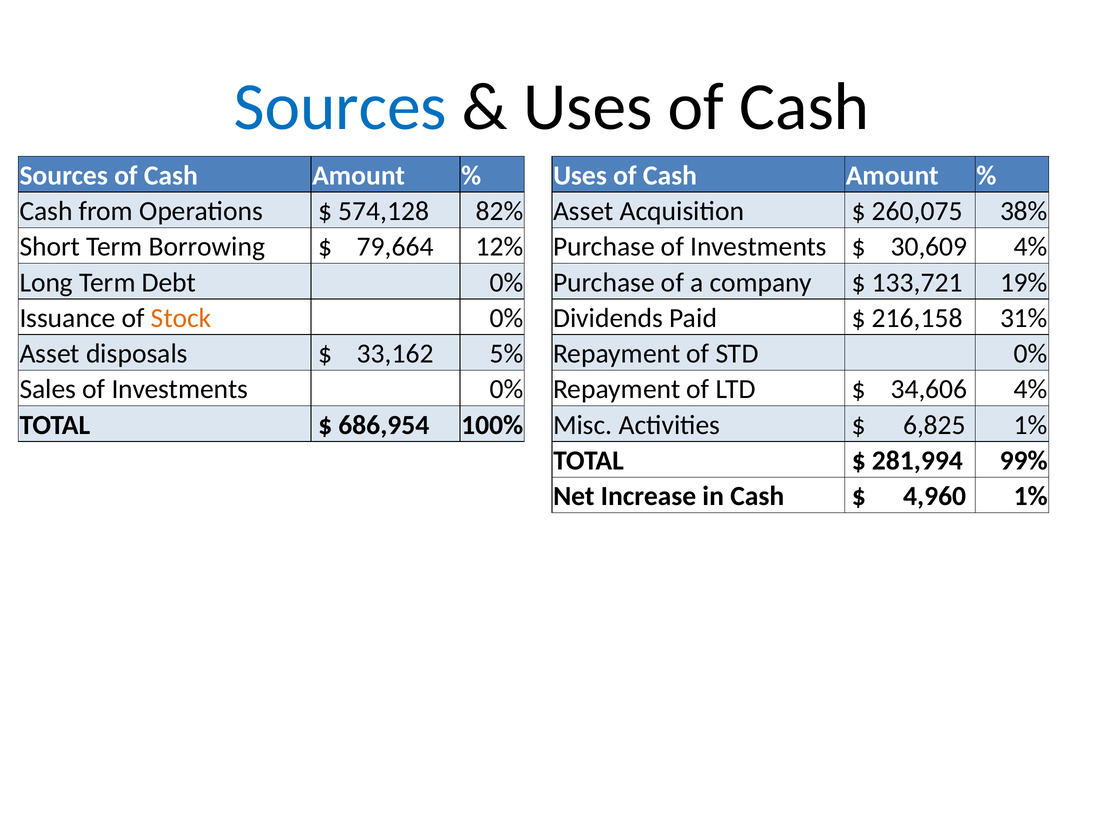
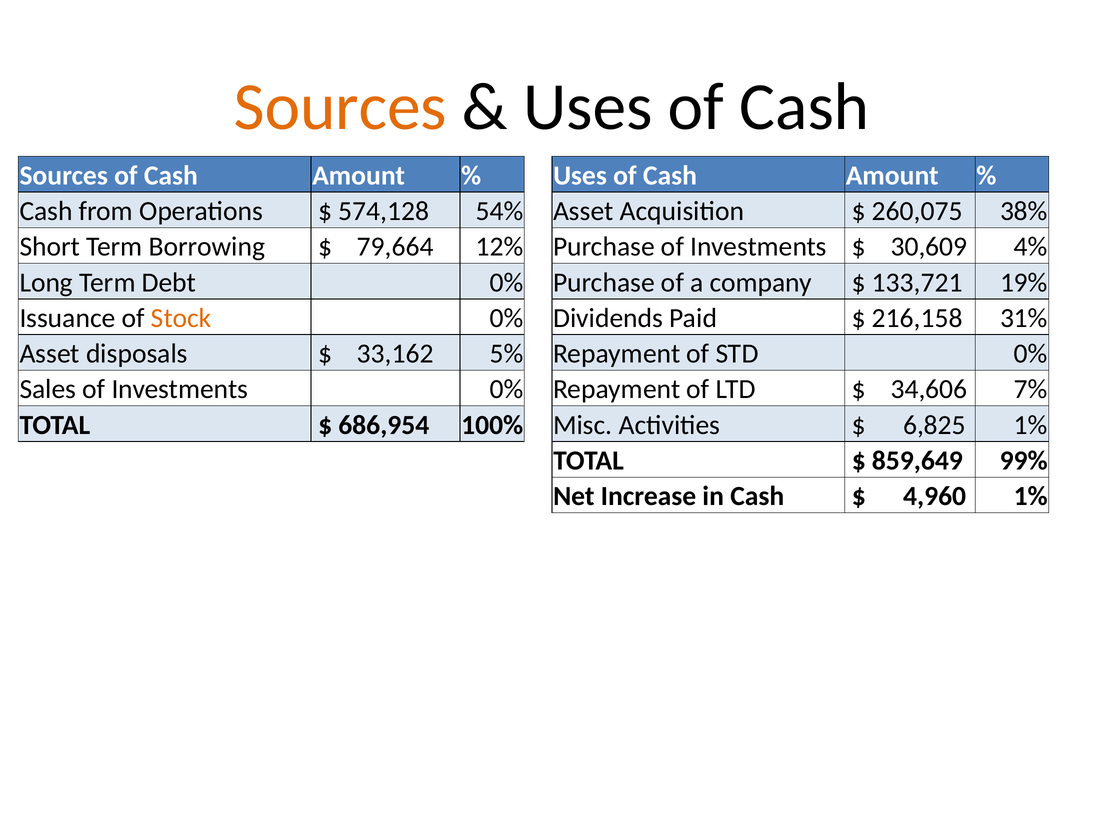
Sources at (340, 107) colour: blue -> orange
82%: 82% -> 54%
34,606 4%: 4% -> 7%
281,994: 281,994 -> 859,649
